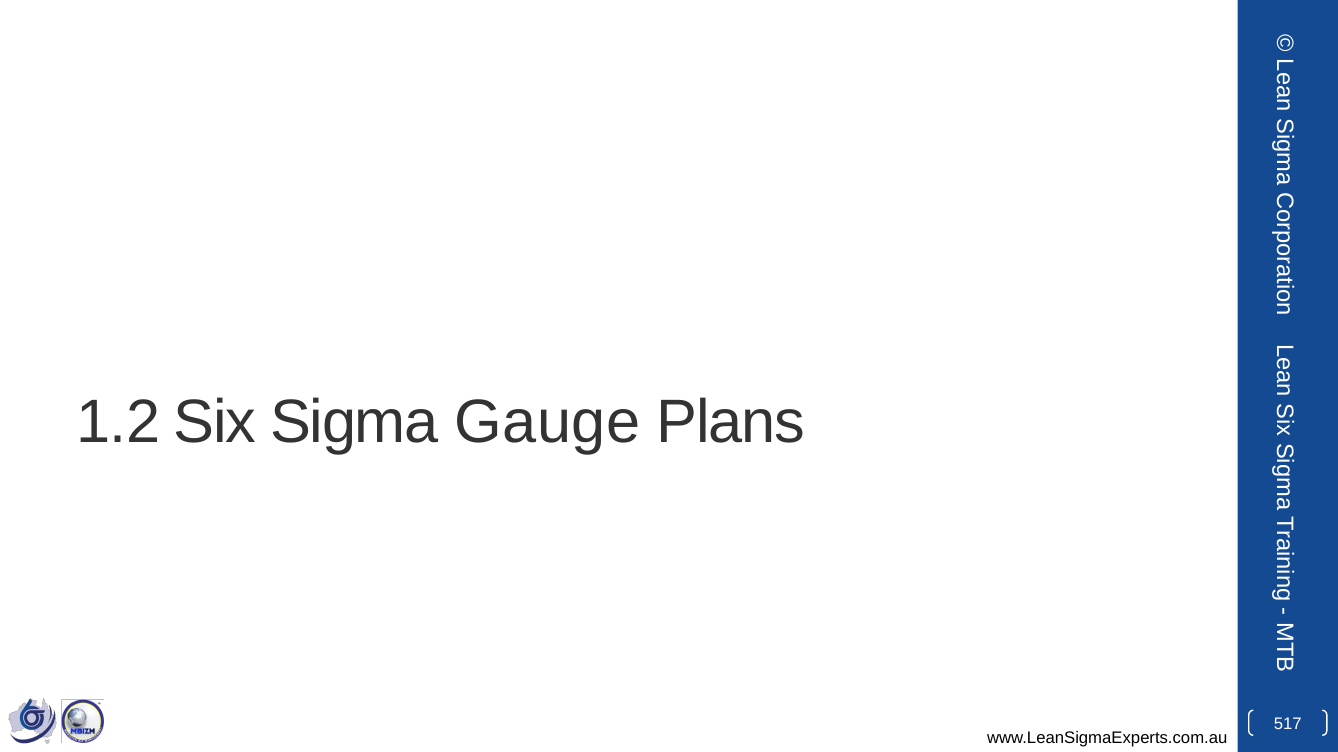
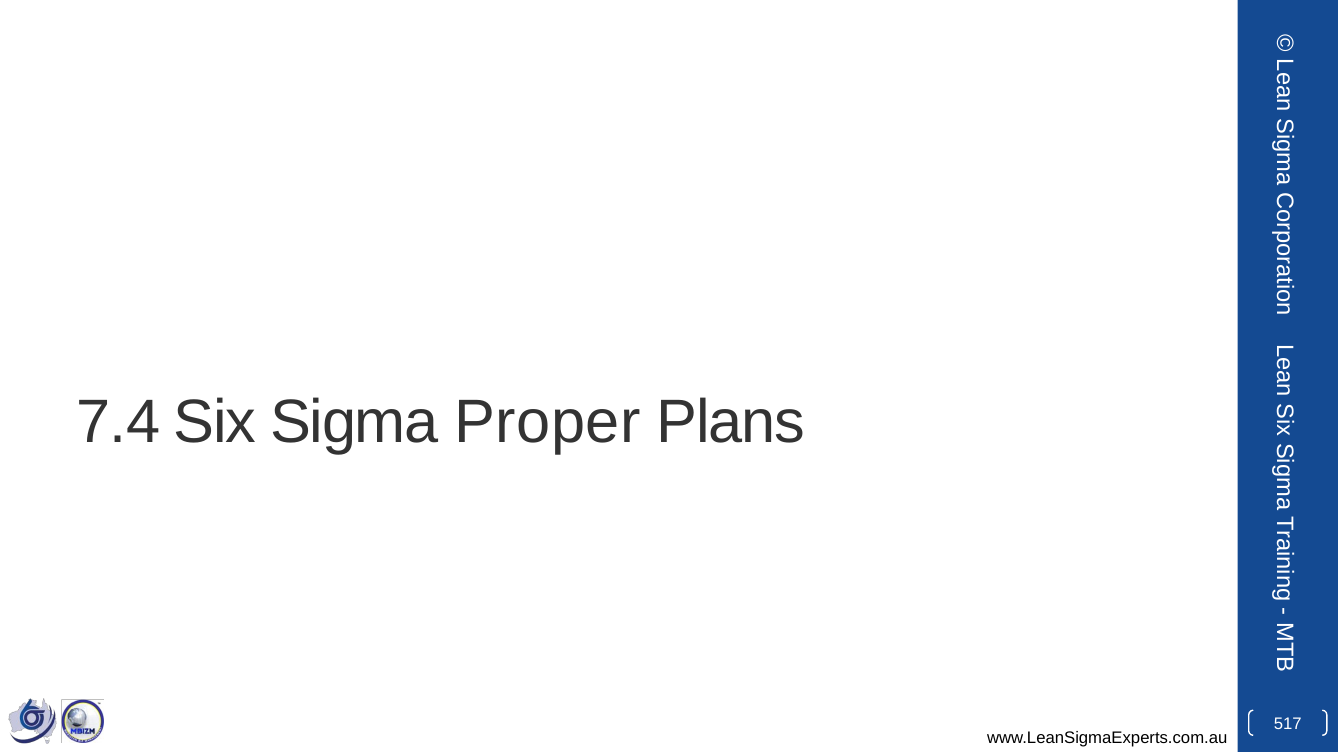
1.2: 1.2 -> 7.4
Gauge: Gauge -> Proper
